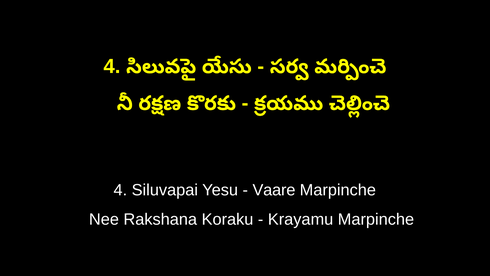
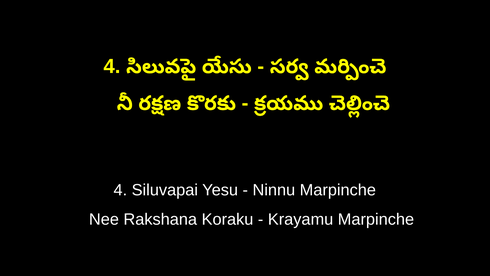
Vaare: Vaare -> Ninnu
